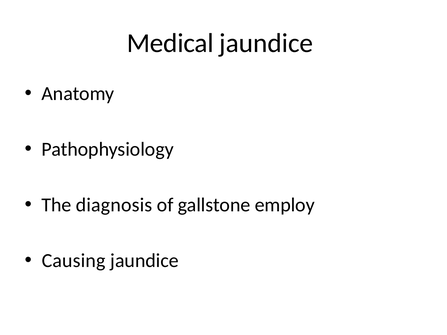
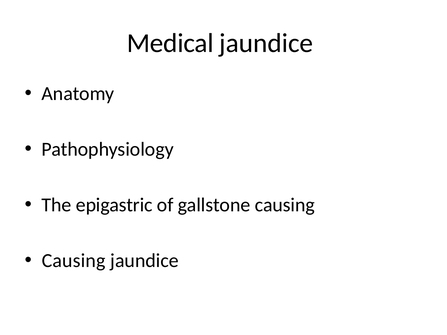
diagnosis: diagnosis -> epigastric
gallstone employ: employ -> causing
